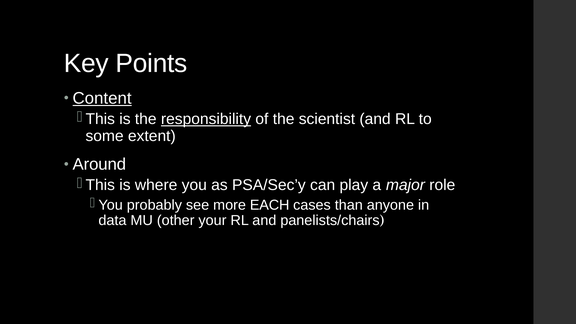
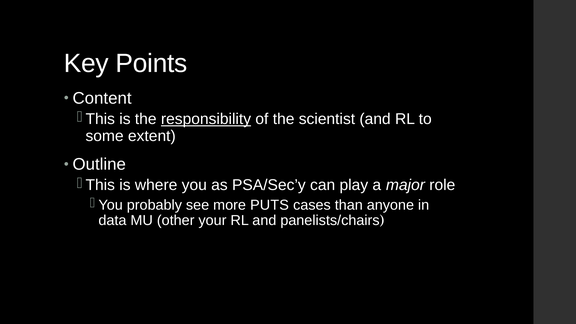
Content underline: present -> none
Around: Around -> Outline
EACH: EACH -> PUTS
